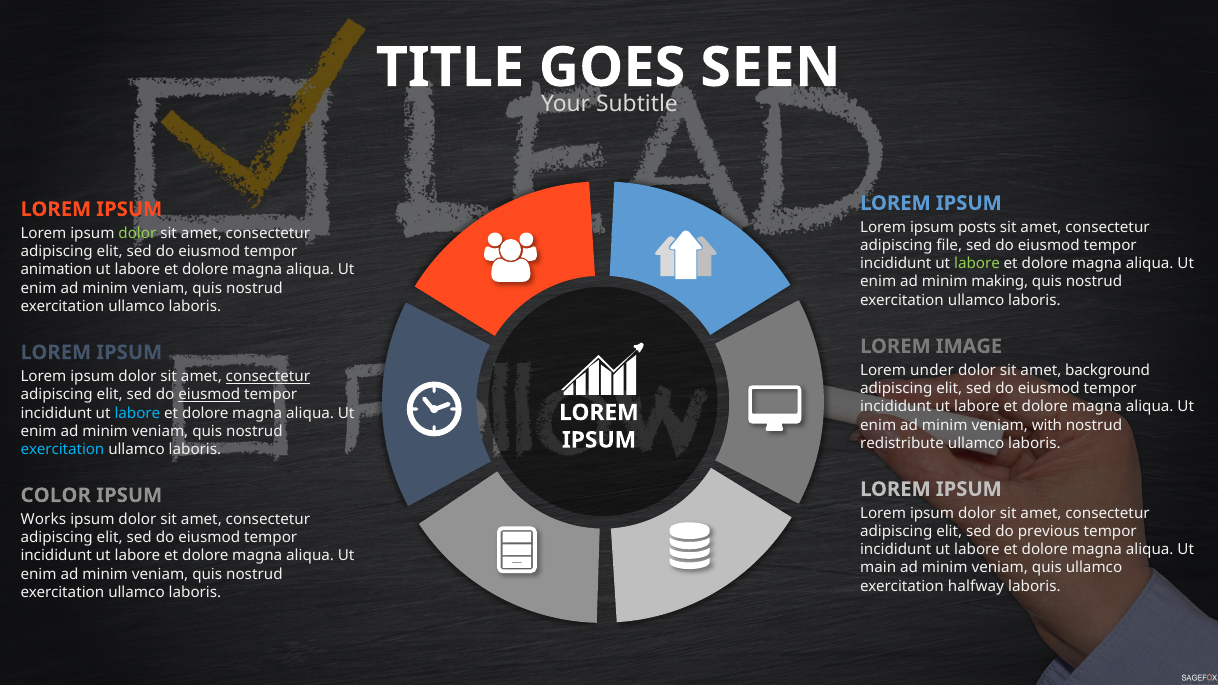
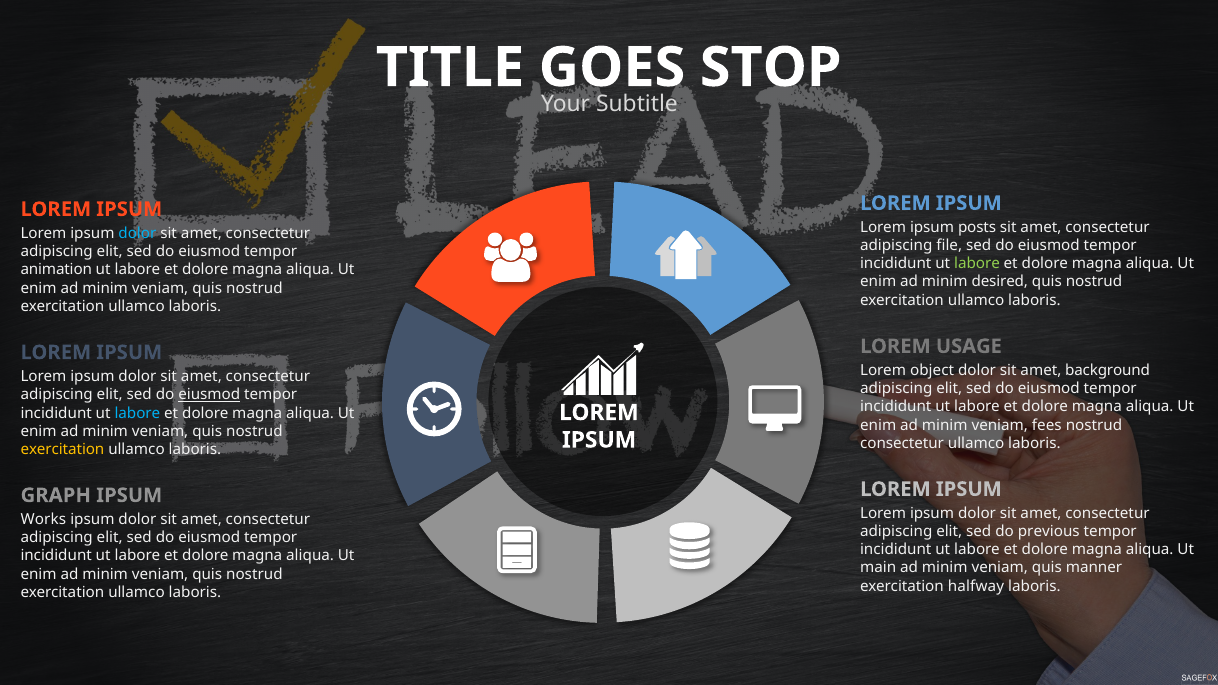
SEEN: SEEN -> STOP
dolor at (137, 233) colour: light green -> light blue
making: making -> desired
IMAGE: IMAGE -> USAGE
under: under -> object
consectetur at (268, 377) underline: present -> none
with: with -> fees
redistribute at (902, 443): redistribute -> consectetur
exercitation at (62, 450) colour: light blue -> yellow
COLOR: COLOR -> GRAPH
quis ullamco: ullamco -> manner
